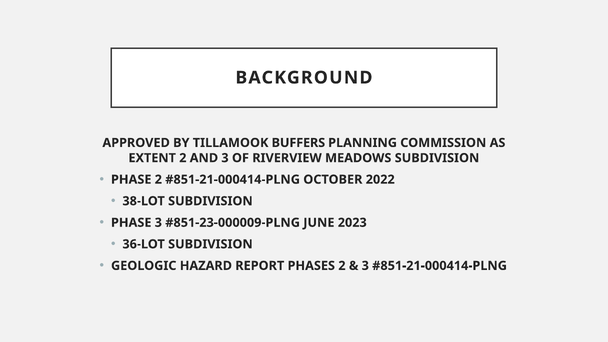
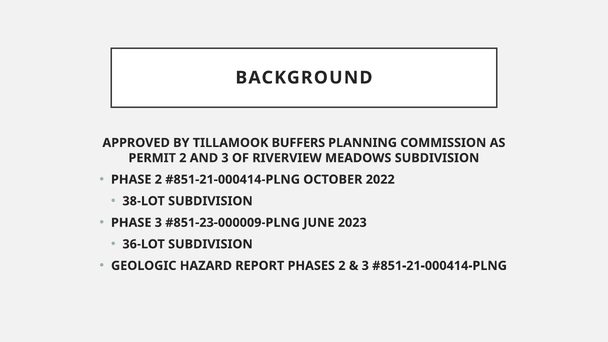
EXTENT: EXTENT -> PERMIT
